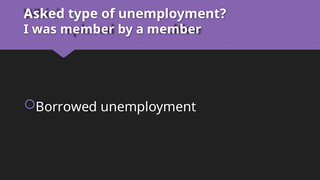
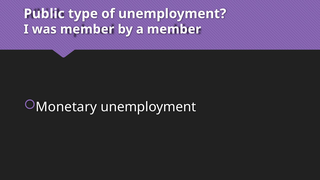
Asked: Asked -> Public
Borrowed: Borrowed -> Monetary
